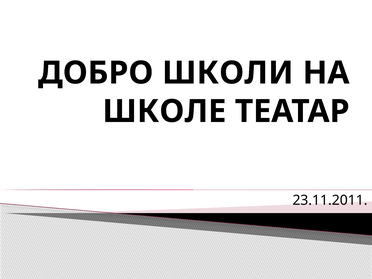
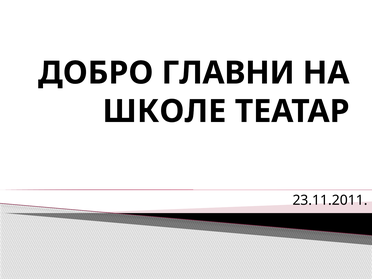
ШКОЛИ: ШКОЛИ -> ГЛАВНИ
